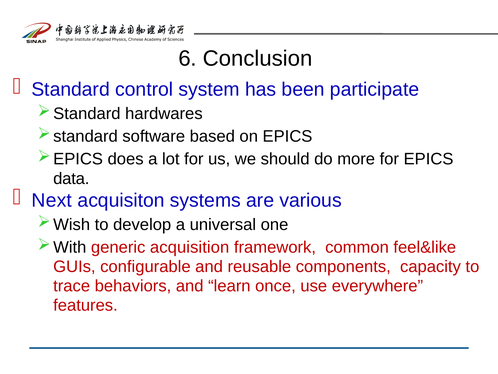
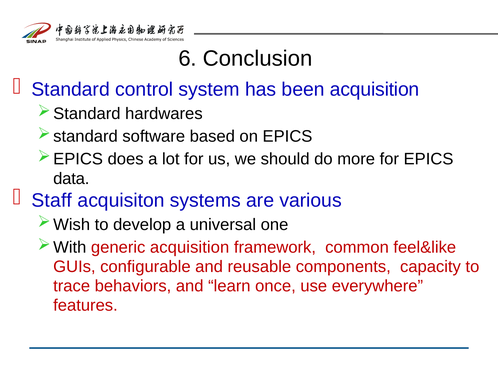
been participate: participate -> acquisition
Next: Next -> Staff
